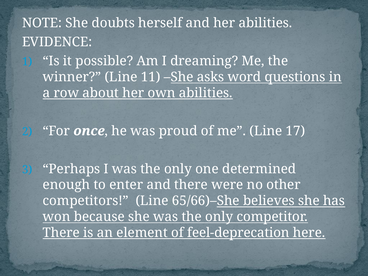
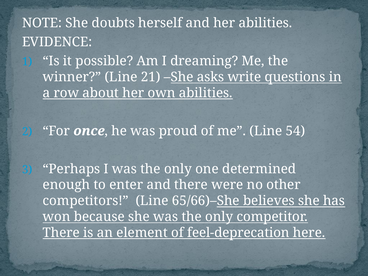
11: 11 -> 21
word: word -> write
17: 17 -> 54
